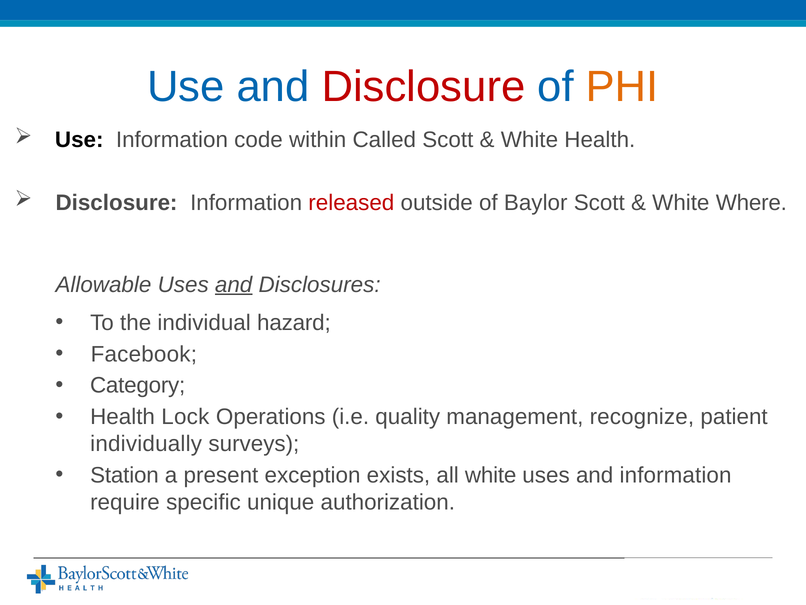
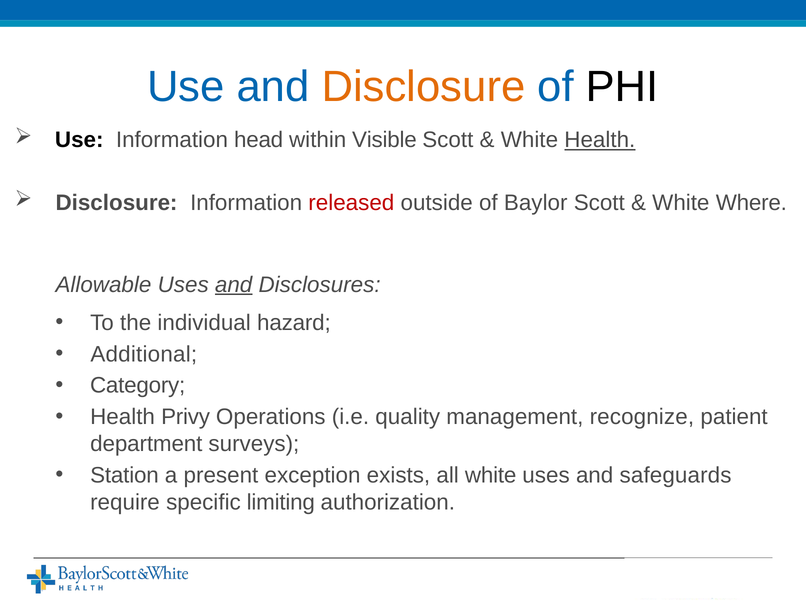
Disclosure at (423, 87) colour: red -> orange
PHI colour: orange -> black
code: code -> head
Called: Called -> Visible
Health at (600, 140) underline: none -> present
Facebook: Facebook -> Additional
Lock: Lock -> Privy
individually: individually -> department
and information: information -> safeguards
unique: unique -> limiting
